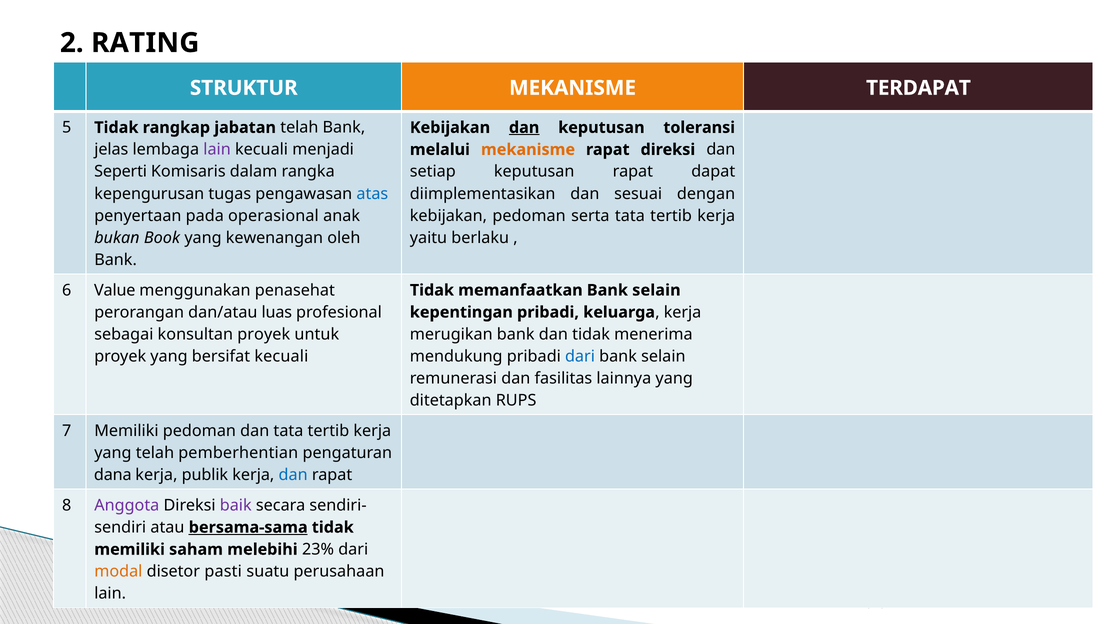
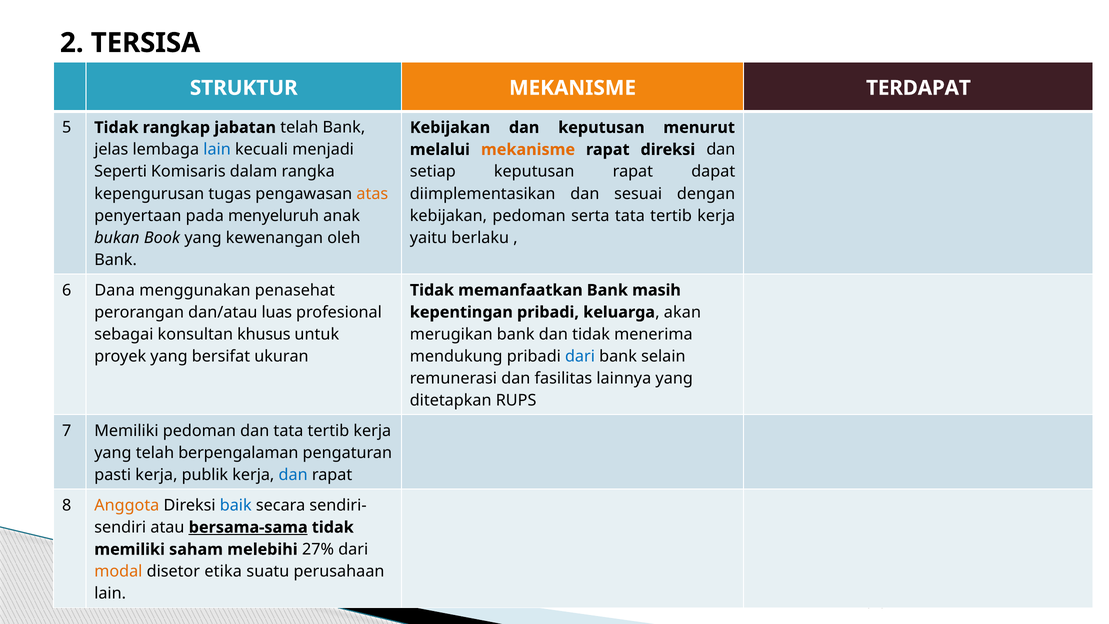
RATING: RATING -> TERSISA
dan at (524, 128) underline: present -> none
toleransi: toleransi -> menurut
lain at (217, 150) colour: purple -> blue
atas colour: blue -> orange
operasional: operasional -> menyeluruh
Value: Value -> Dana
memanfaatkan Bank selain: selain -> masih
keluarga kerja: kerja -> akan
konsultan proyek: proyek -> khusus
bersifat kecuali: kecuali -> ukuran
pemberhentian: pemberhentian -> berpengalaman
dana: dana -> pasti
Anggota colour: purple -> orange
baik colour: purple -> blue
23%: 23% -> 27%
pasti: pasti -> etika
